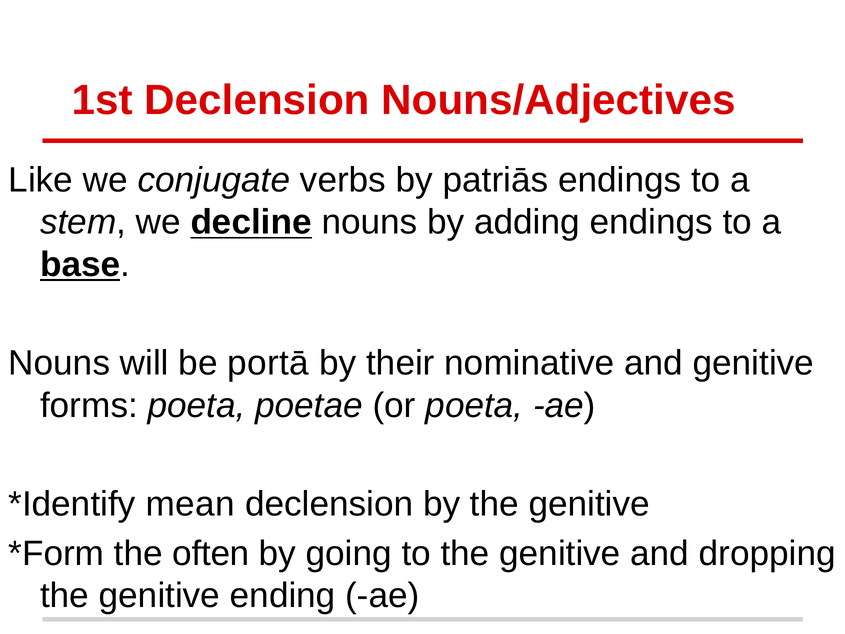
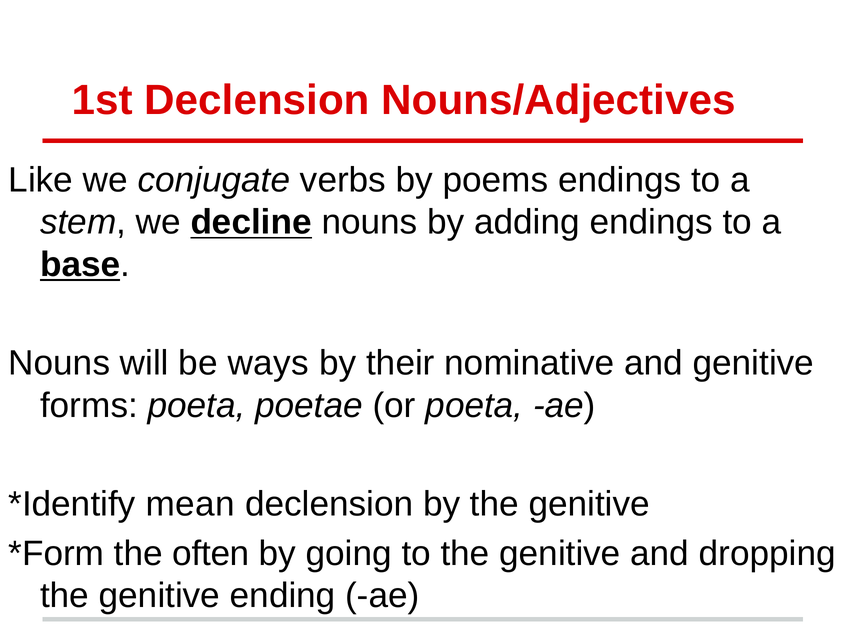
patriās: patriās -> poems
portā: portā -> ways
